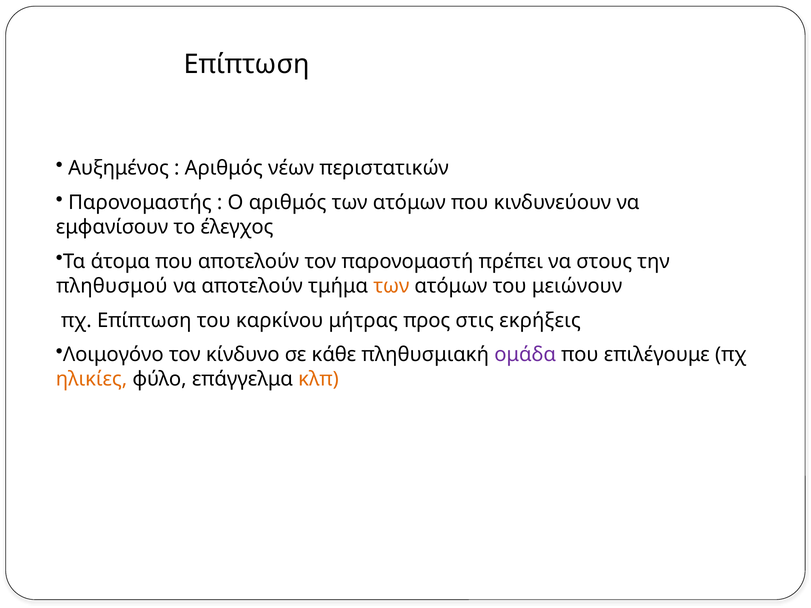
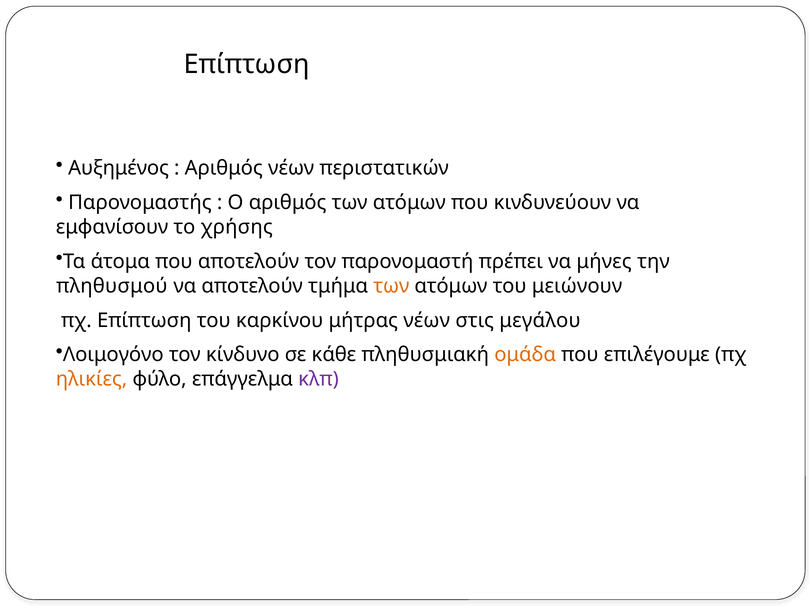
έλεγχος: έλεγχος -> χρήσης
στους: στους -> μήνες
μήτρας προς: προς -> νέων
εκρήξεις: εκρήξεις -> μεγάλου
ομάδα colour: purple -> orange
κλπ colour: orange -> purple
